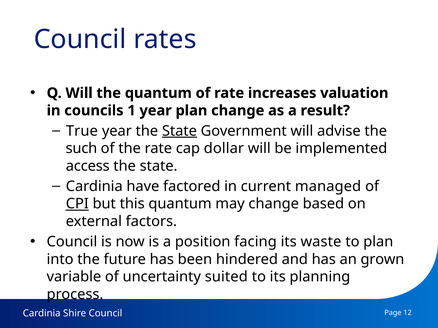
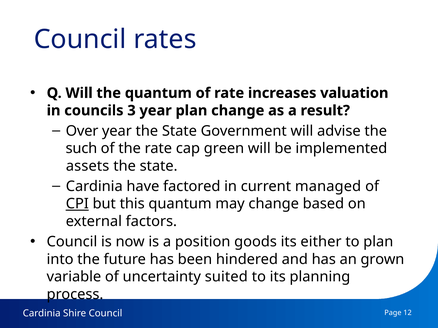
1: 1 -> 3
True: True -> Over
State at (179, 131) underline: present -> none
dollar: dollar -> green
access: access -> assets
facing: facing -> goods
waste: waste -> either
